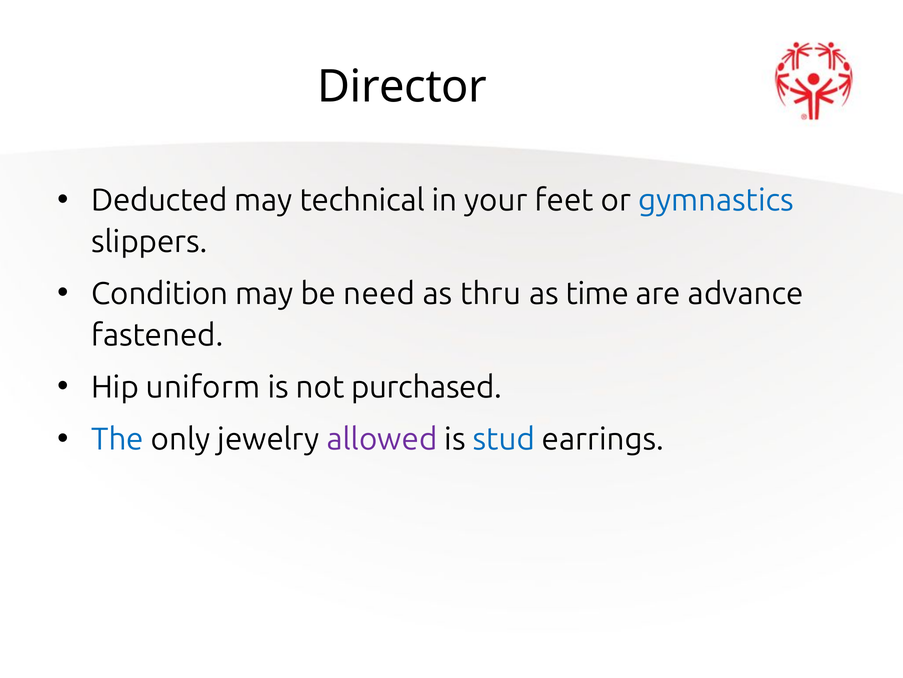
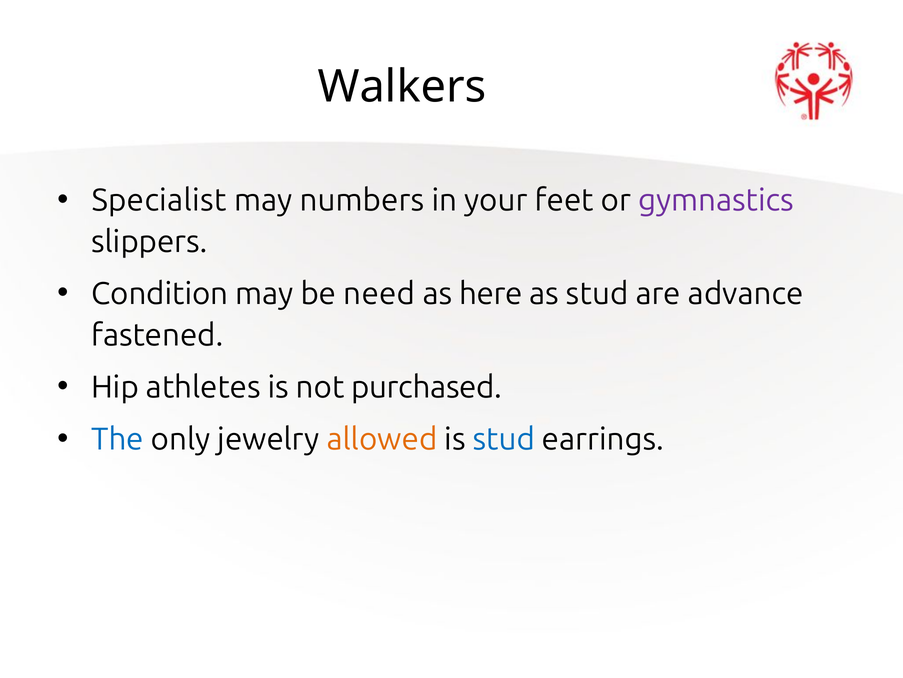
Director: Director -> Walkers
Deducted: Deducted -> Specialist
technical: technical -> numbers
gymnastics colour: blue -> purple
thru: thru -> here
as time: time -> stud
uniform: uniform -> athletes
allowed colour: purple -> orange
